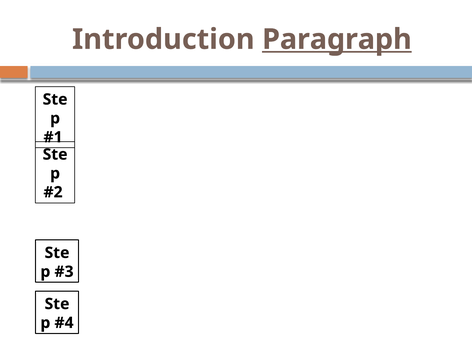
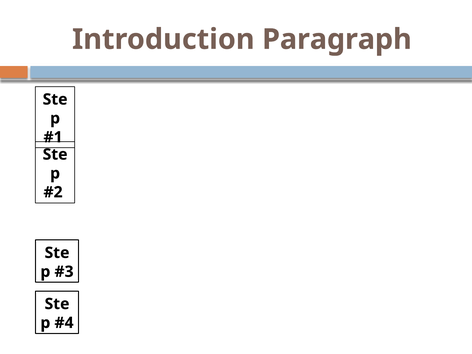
Paragraph underline: present -> none
